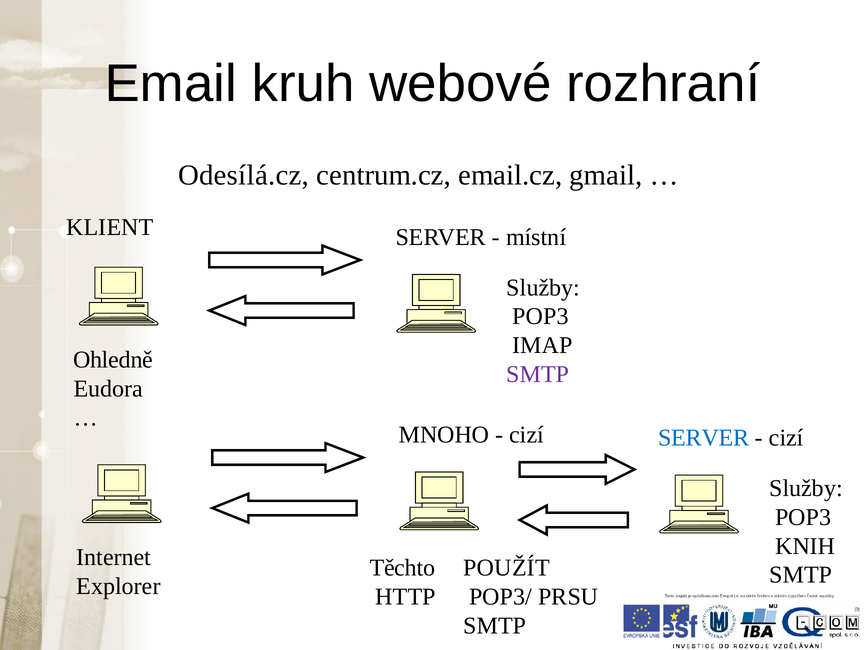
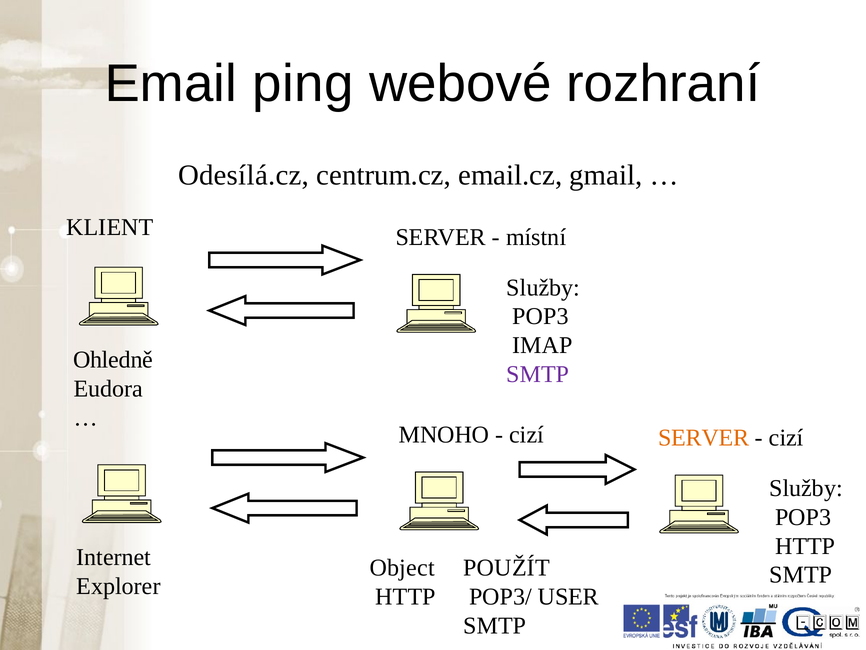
kruh: kruh -> ping
SERVER at (704, 437) colour: blue -> orange
KNIH at (805, 546): KNIH -> HTTP
Těchto: Těchto -> Object
PRSU: PRSU -> USER
